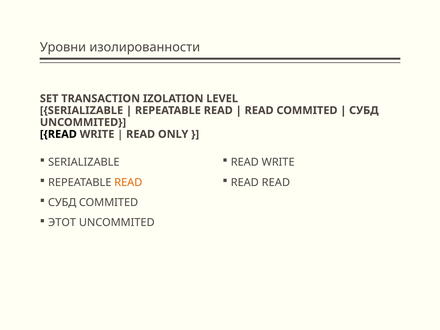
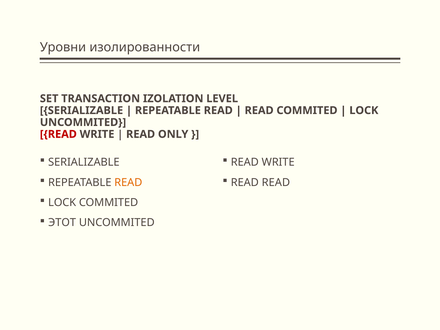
СУБД at (364, 110): СУБД -> LOCK
READ at (58, 134) colour: black -> red
СУБД at (62, 203): СУБД -> LOCK
